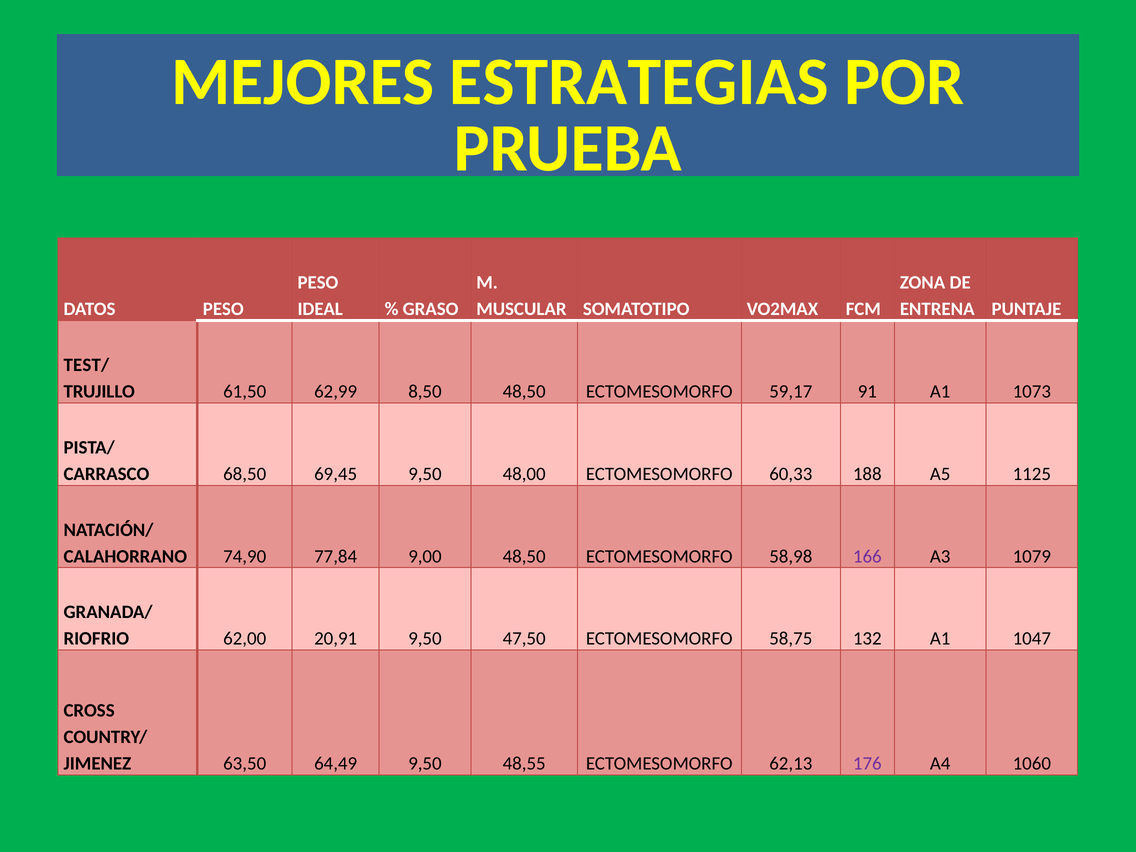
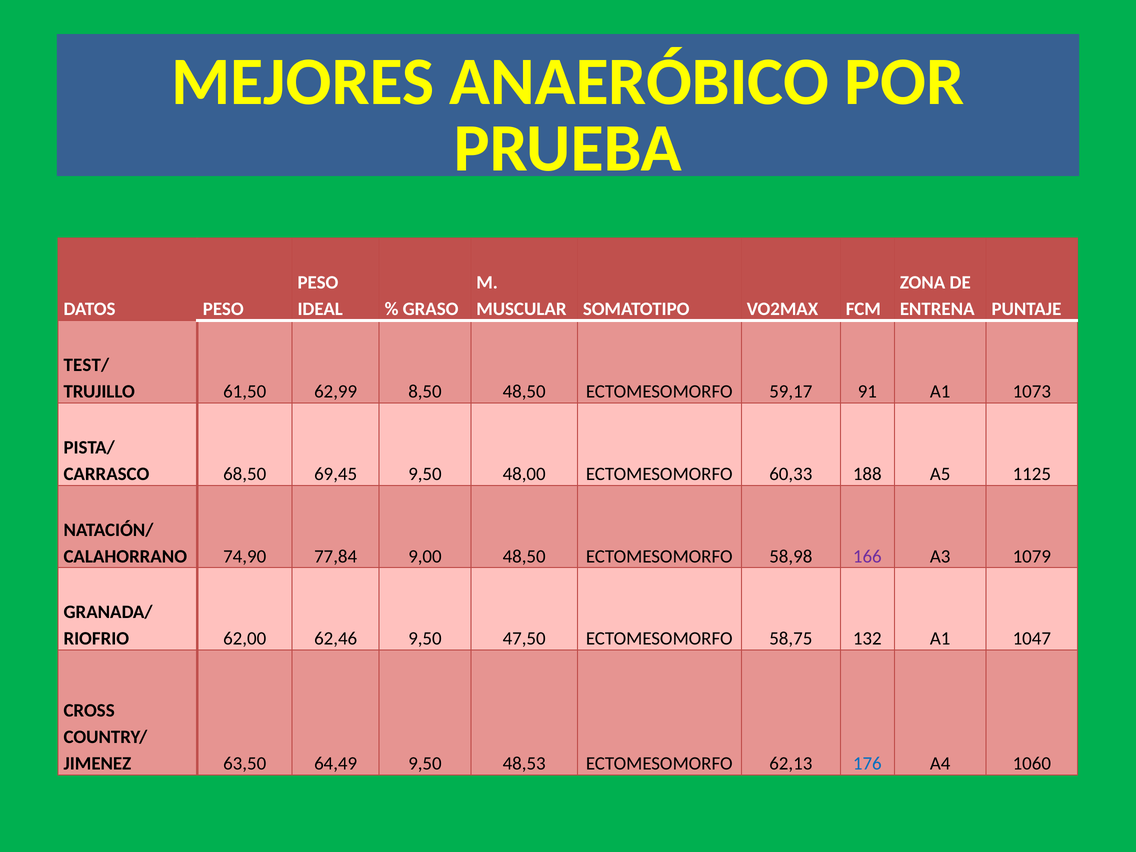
ESTRATEGIAS: ESTRATEGIAS -> ANAERÓBICO
20,91: 20,91 -> 62,46
48,55: 48,55 -> 48,53
176 colour: purple -> blue
